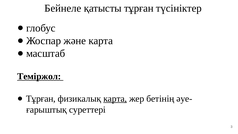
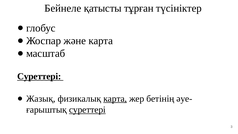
Теміржол at (39, 76): Теміржол -> Суреттері
Тұрған at (41, 99): Тұрған -> Жазық
суреттері at (87, 110) underline: none -> present
